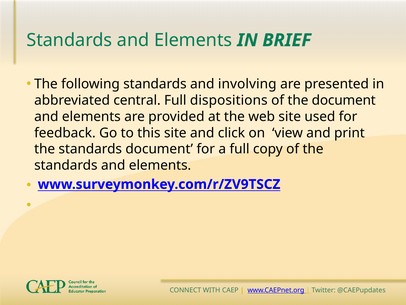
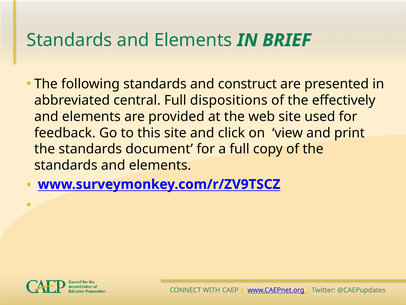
involving: involving -> construct
the document: document -> effectively
